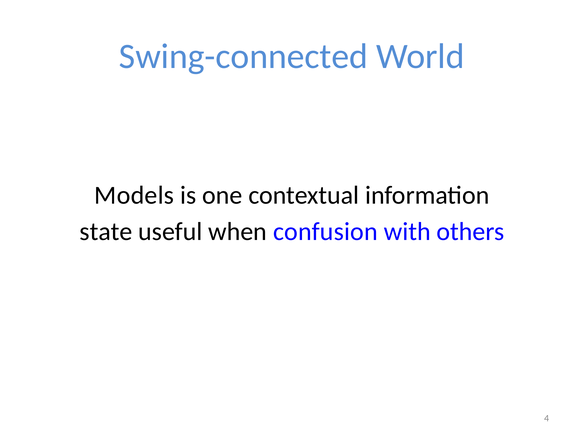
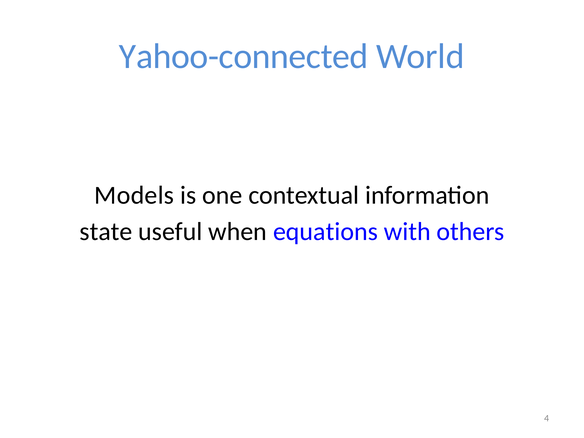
Swing-connected: Swing-connected -> Yahoo-connected
confusion: confusion -> equations
